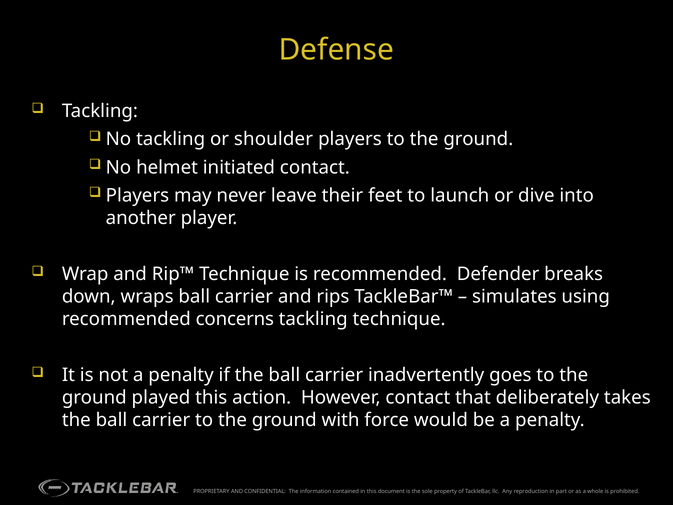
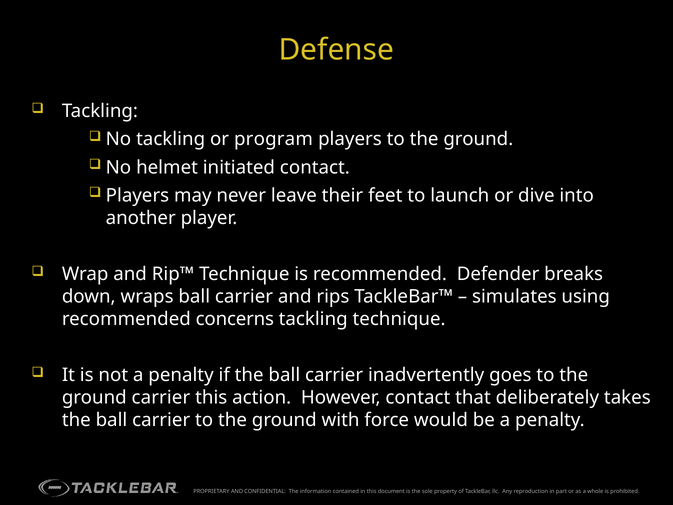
shoulder: shoulder -> program
ground played: played -> carrier
